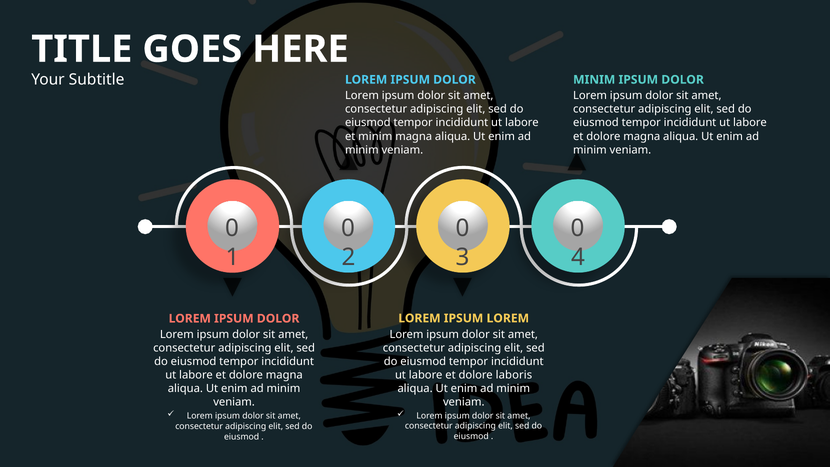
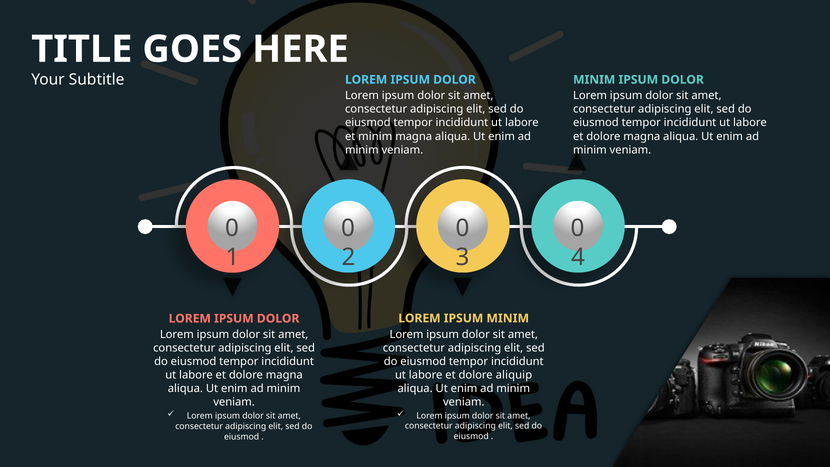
IPSUM LOREM: LOREM -> MINIM
laboris: laboris -> aliquip
